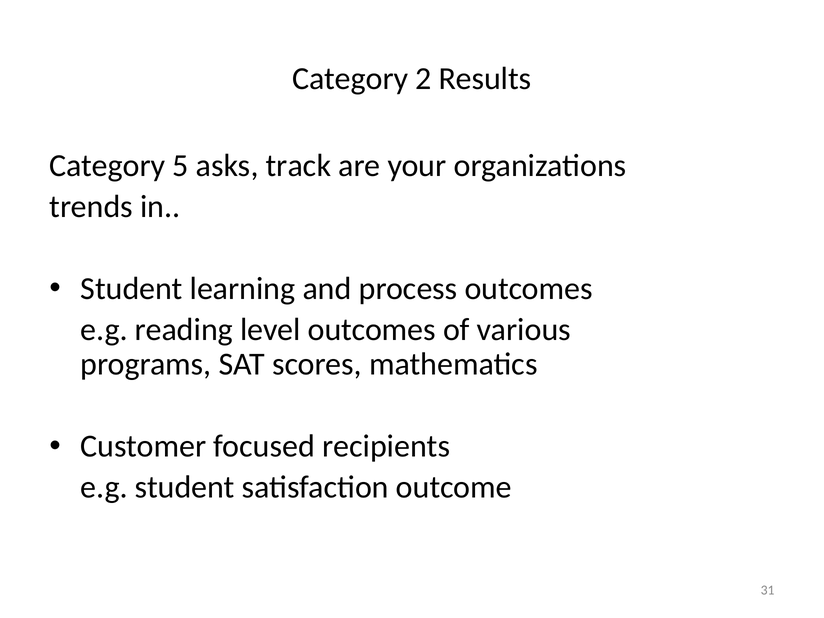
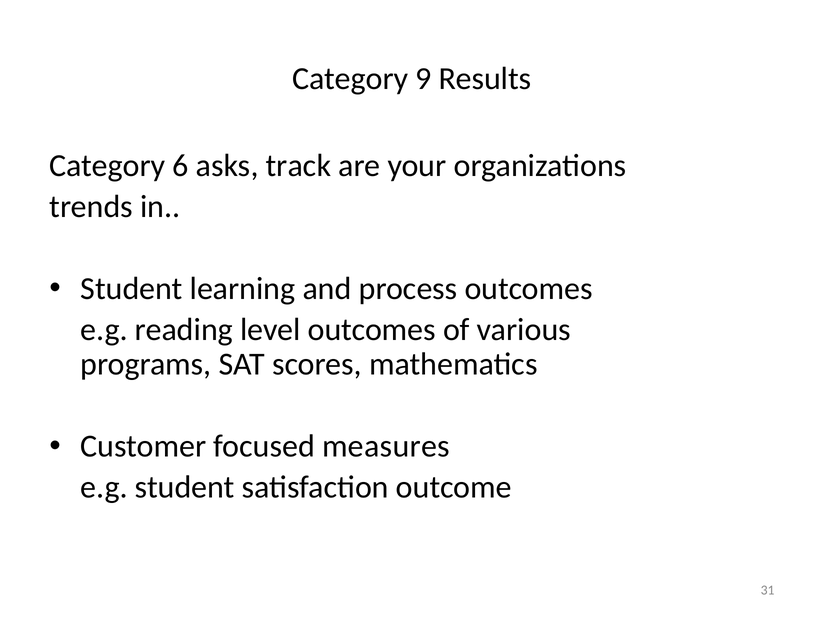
2: 2 -> 9
5: 5 -> 6
recipients: recipients -> measures
